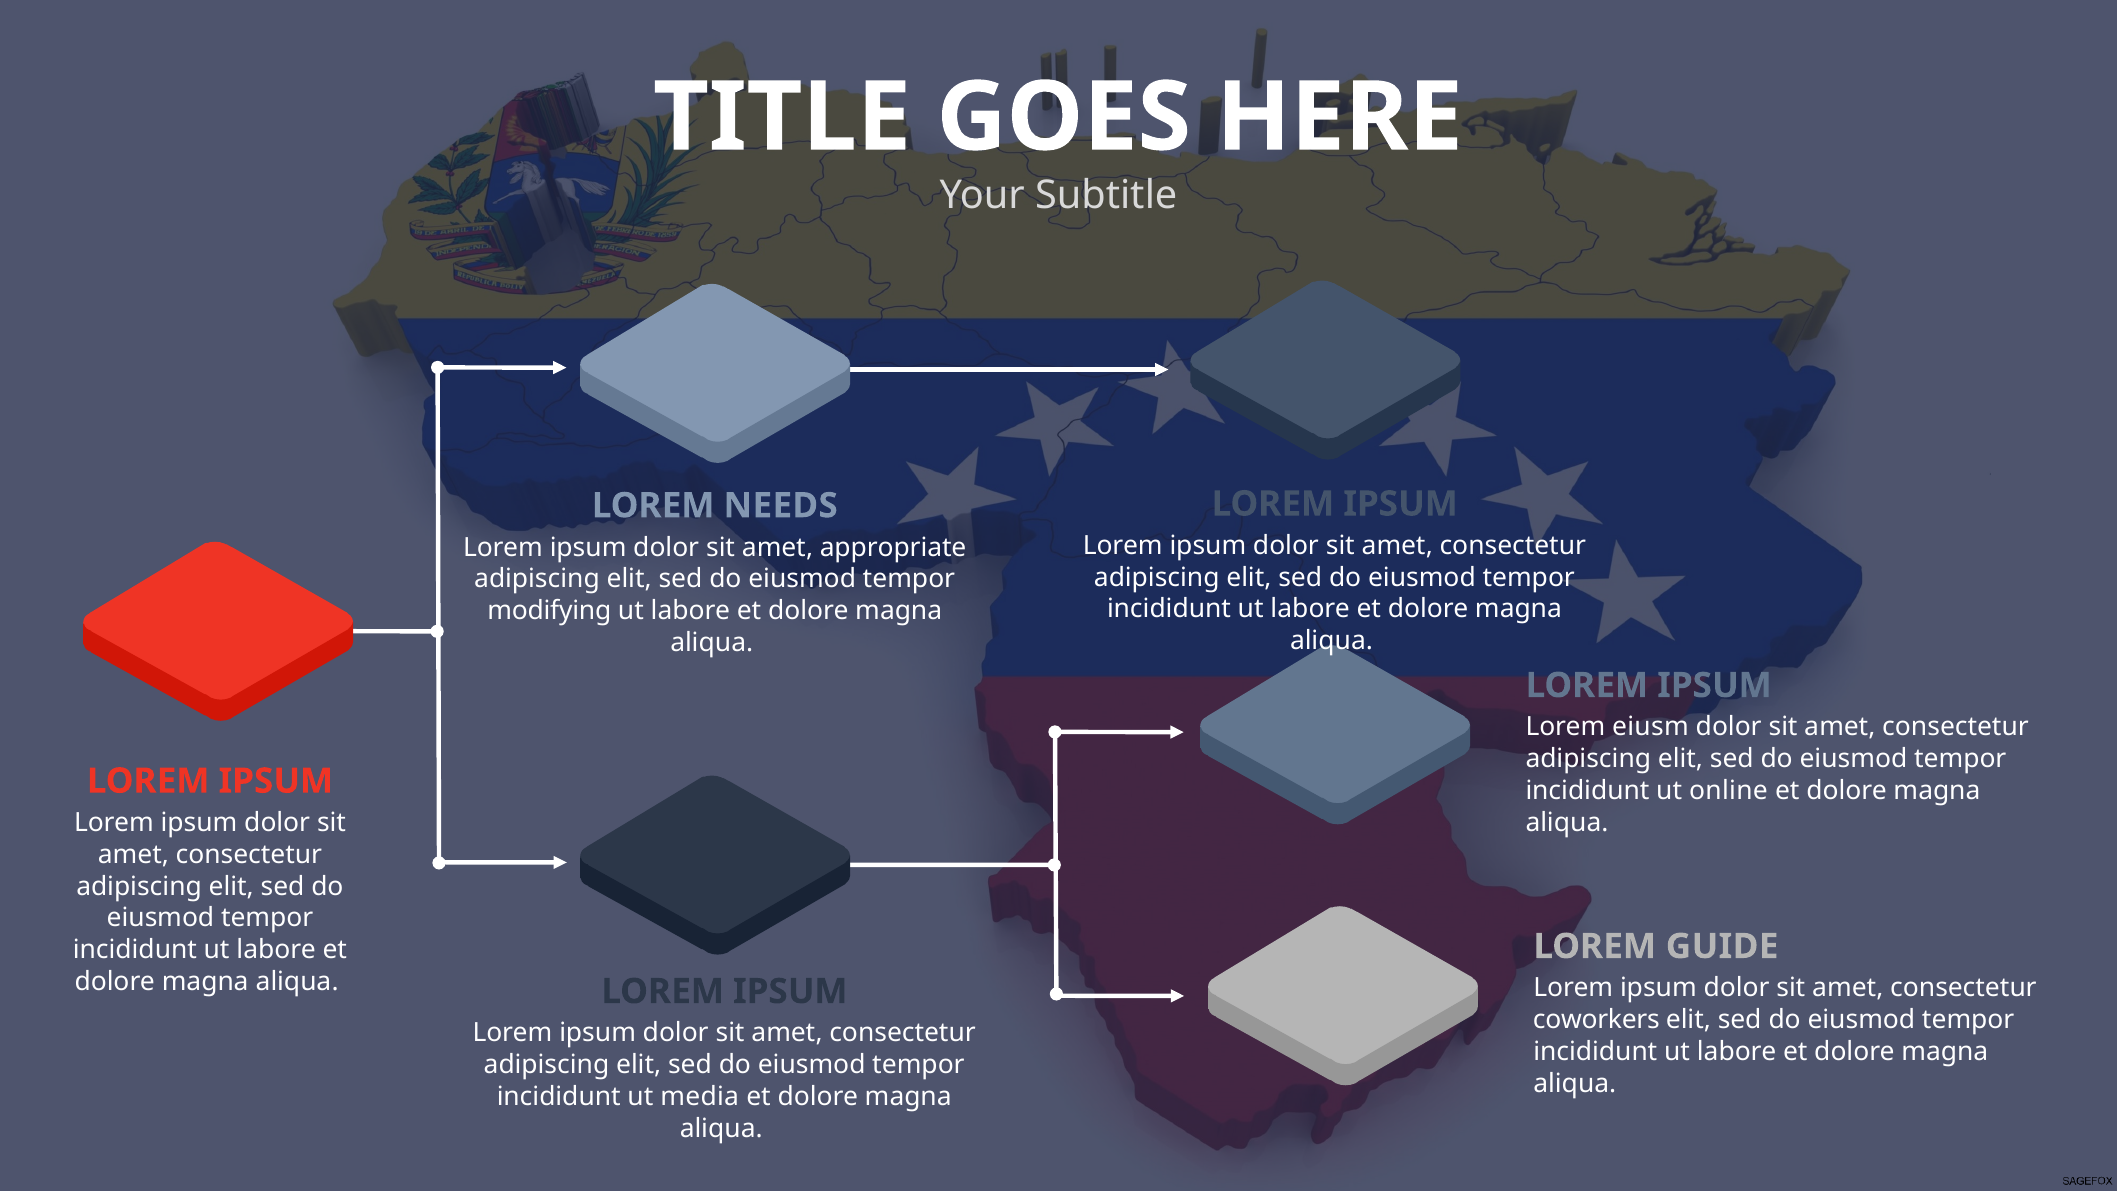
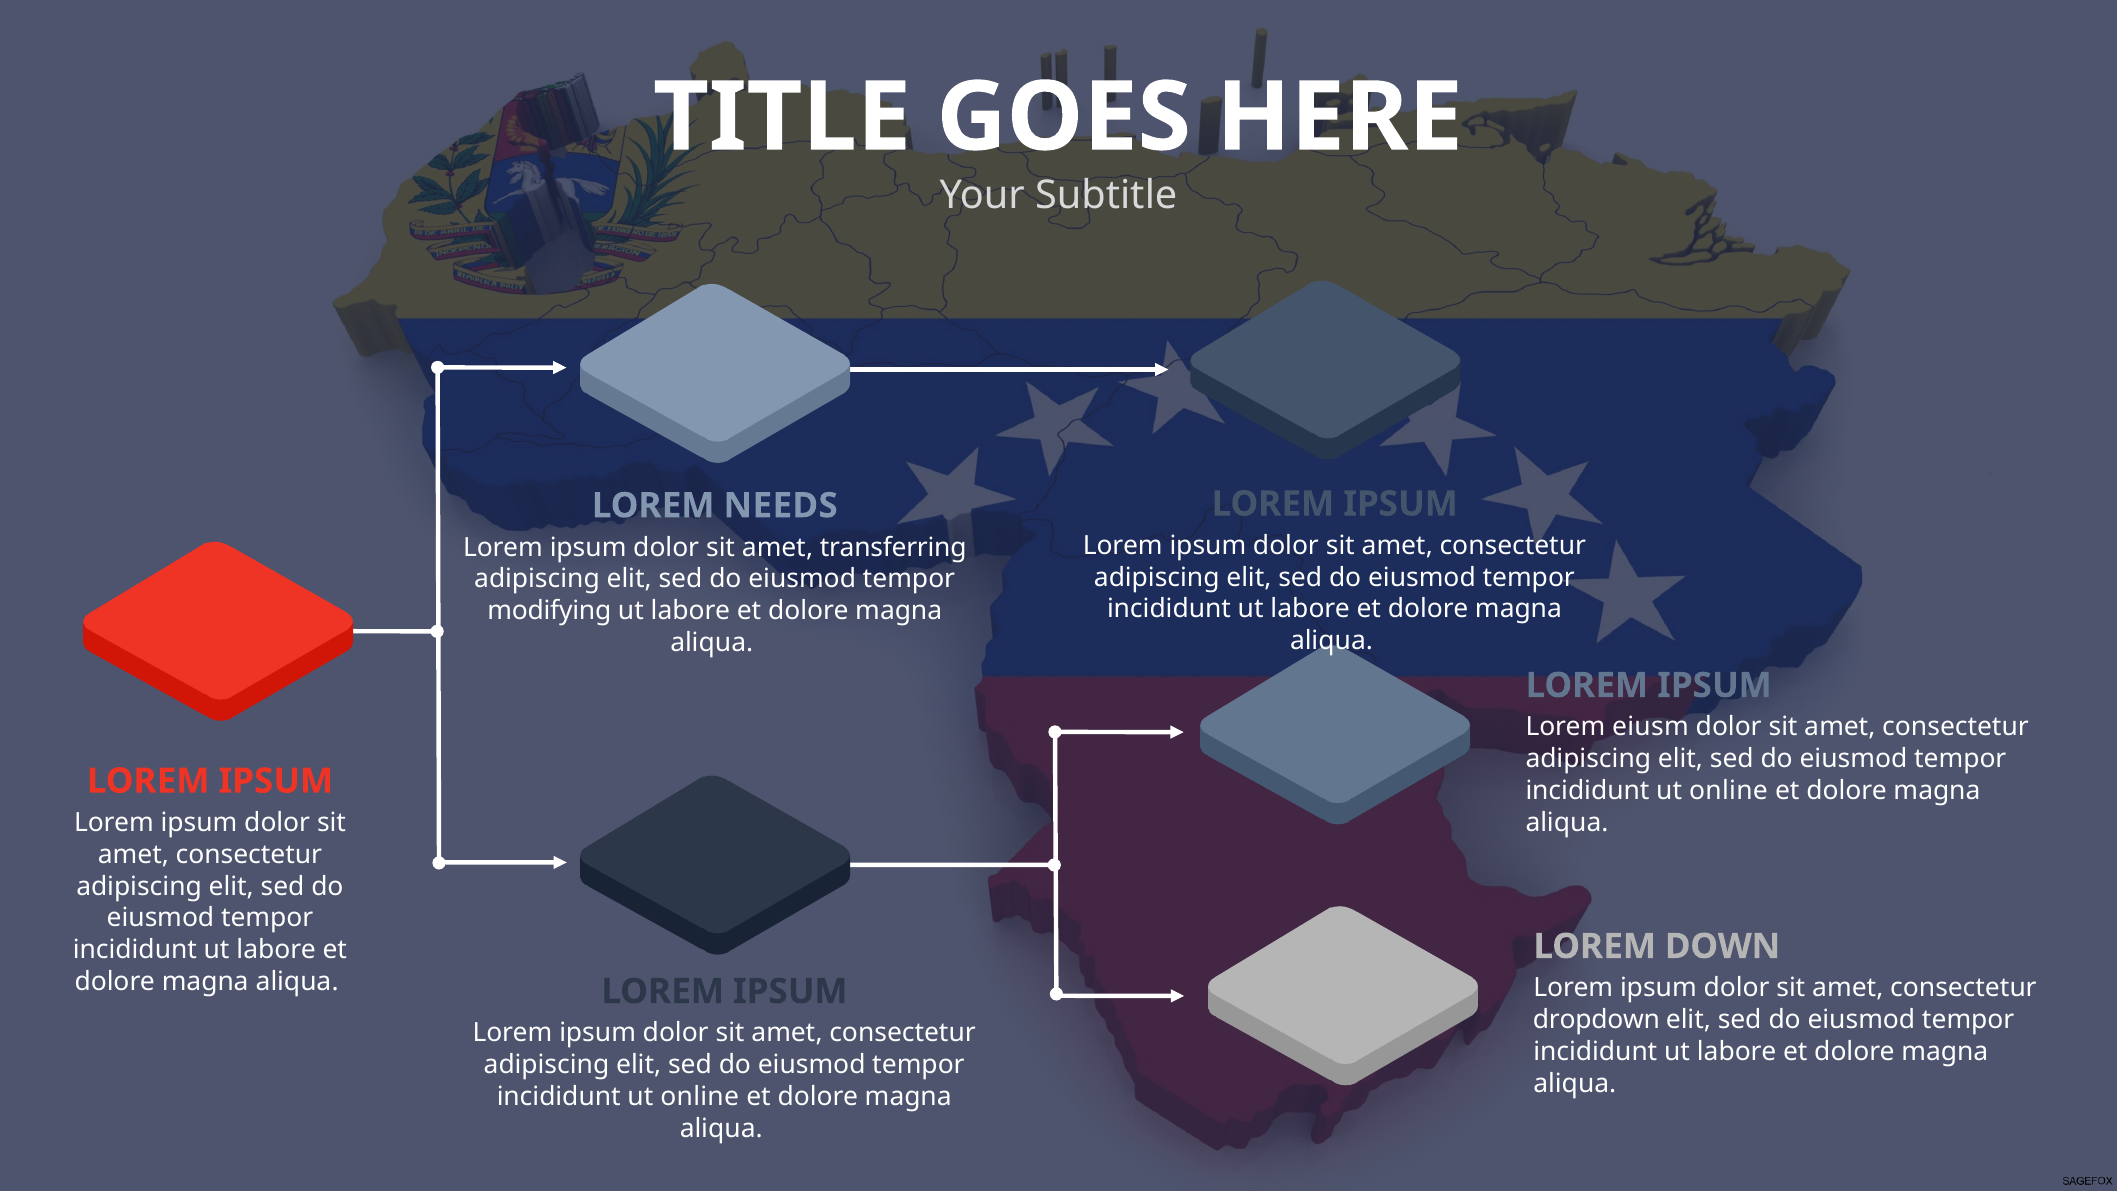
appropriate: appropriate -> transferring
GUIDE: GUIDE -> DOWN
coworkers: coworkers -> dropdown
media at (700, 1097): media -> online
